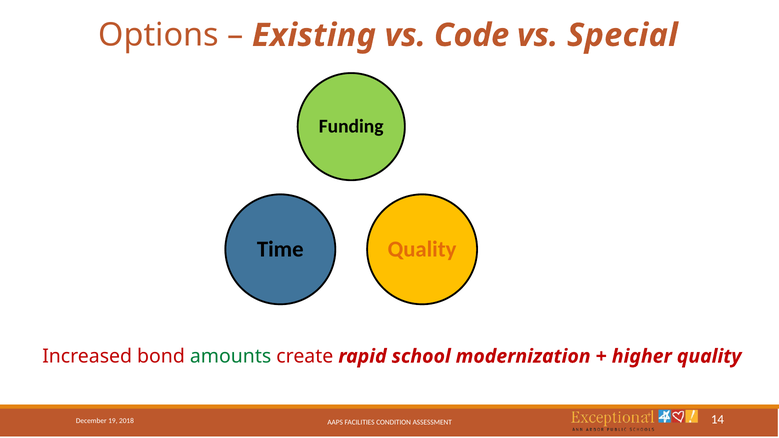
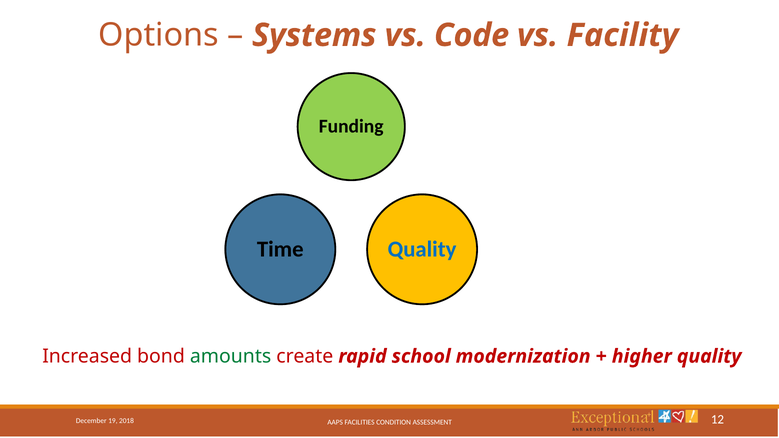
Existing: Existing -> Systems
Special: Special -> Facility
Quality at (422, 249) colour: orange -> blue
14: 14 -> 12
